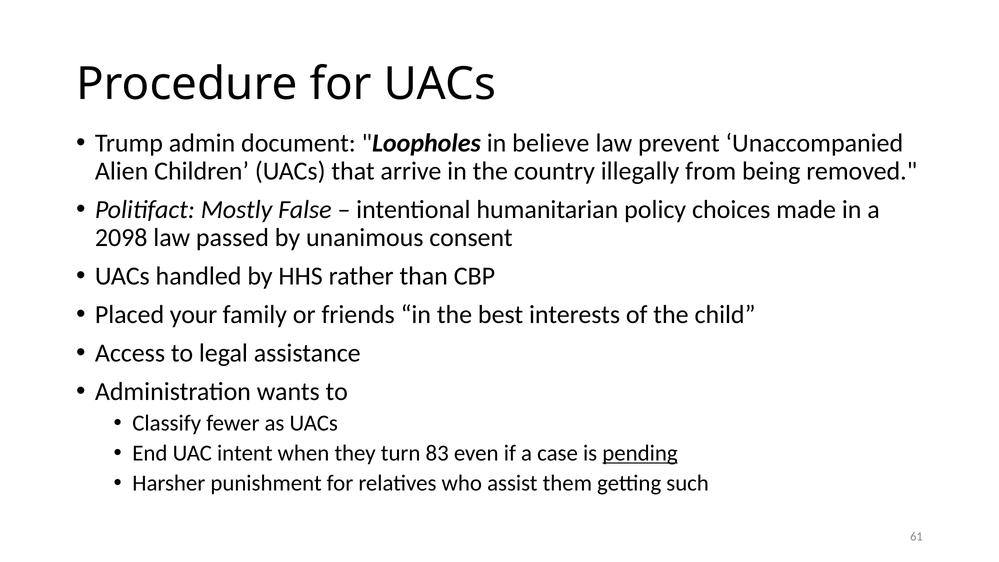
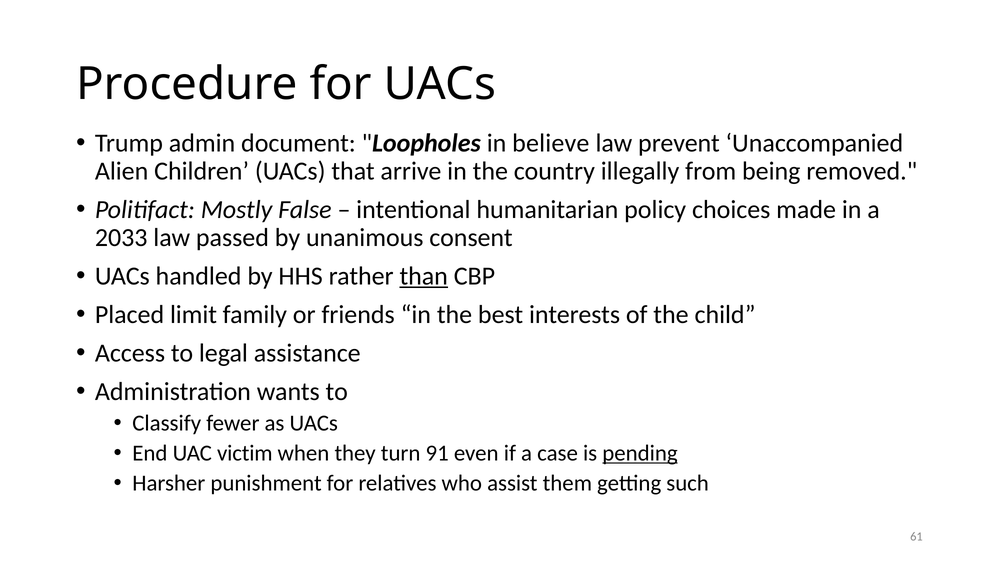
2098: 2098 -> 2033
than underline: none -> present
your: your -> limit
intent: intent -> victim
83: 83 -> 91
